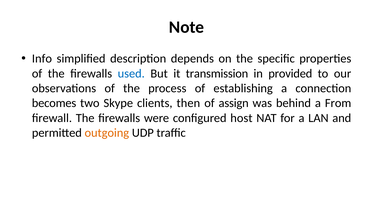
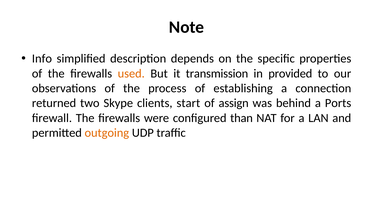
used colour: blue -> orange
becomes: becomes -> returned
then: then -> start
From: From -> Ports
host: host -> than
